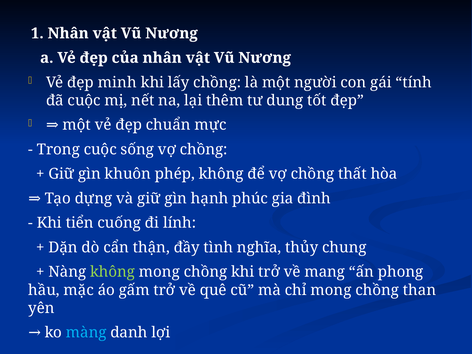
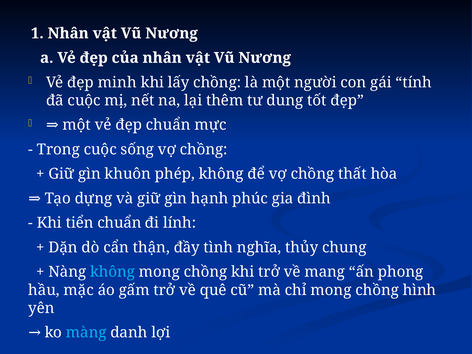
tiển cuống: cuống -> chuẩn
không at (113, 272) colour: light green -> light blue
than: than -> hình
